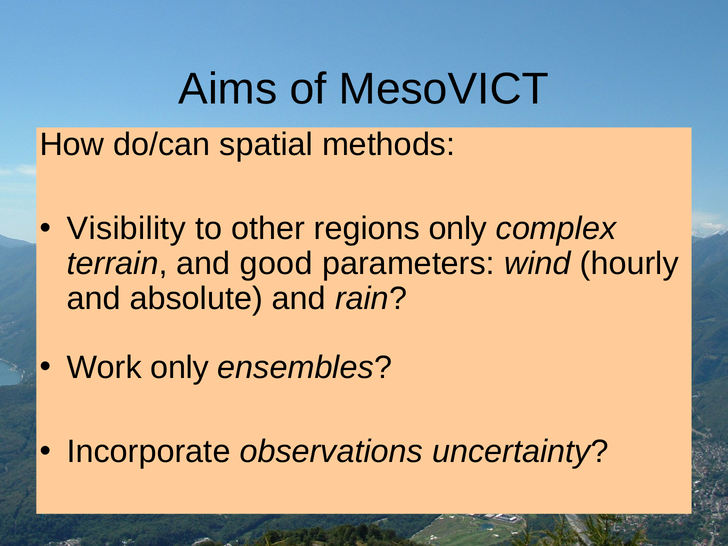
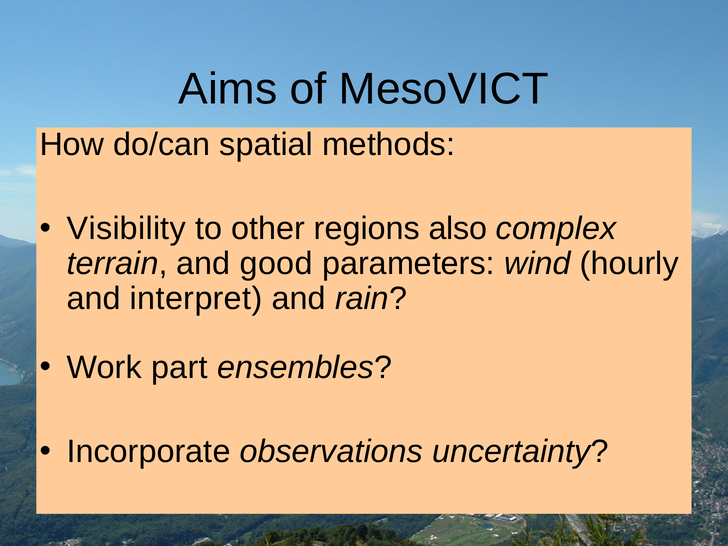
regions only: only -> also
absolute: absolute -> interpret
Work only: only -> part
